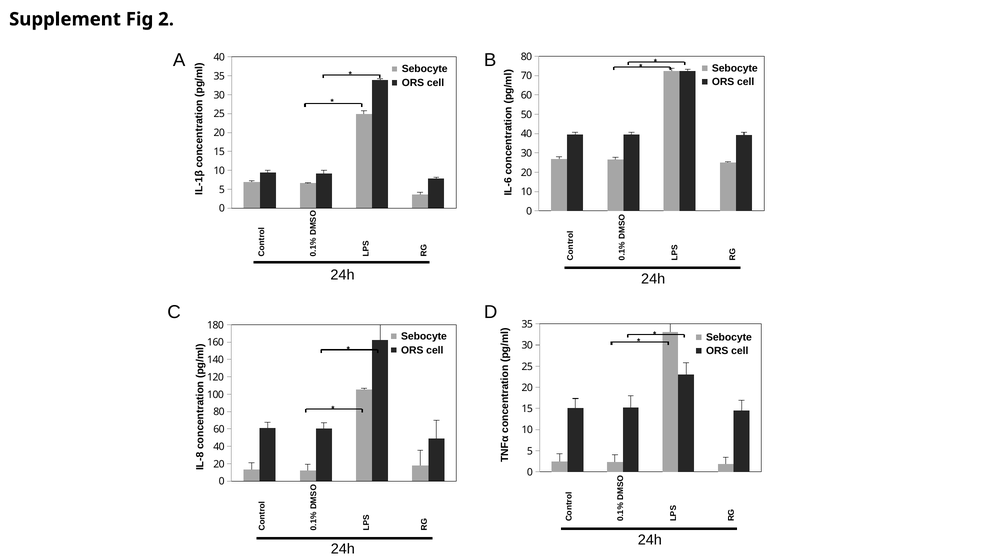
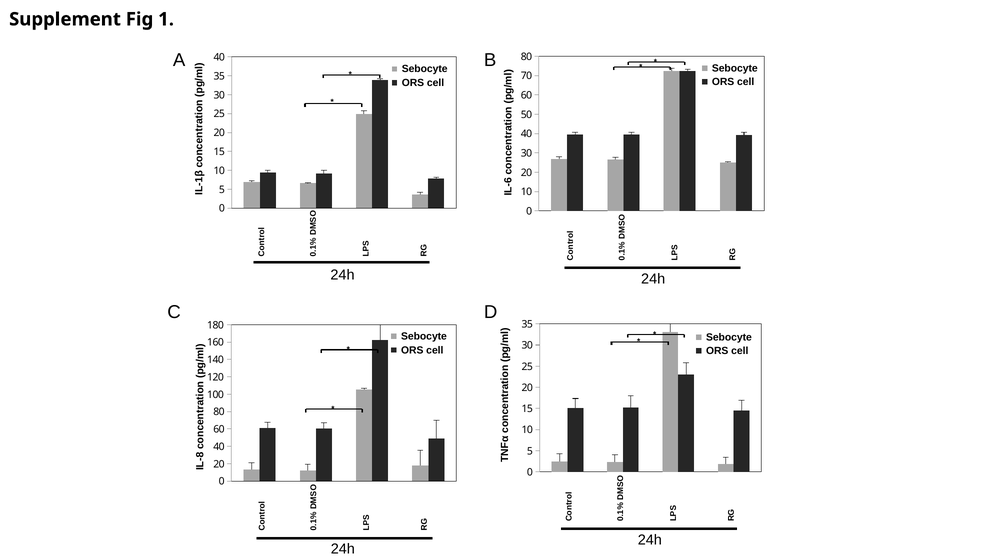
Fig 2: 2 -> 1
